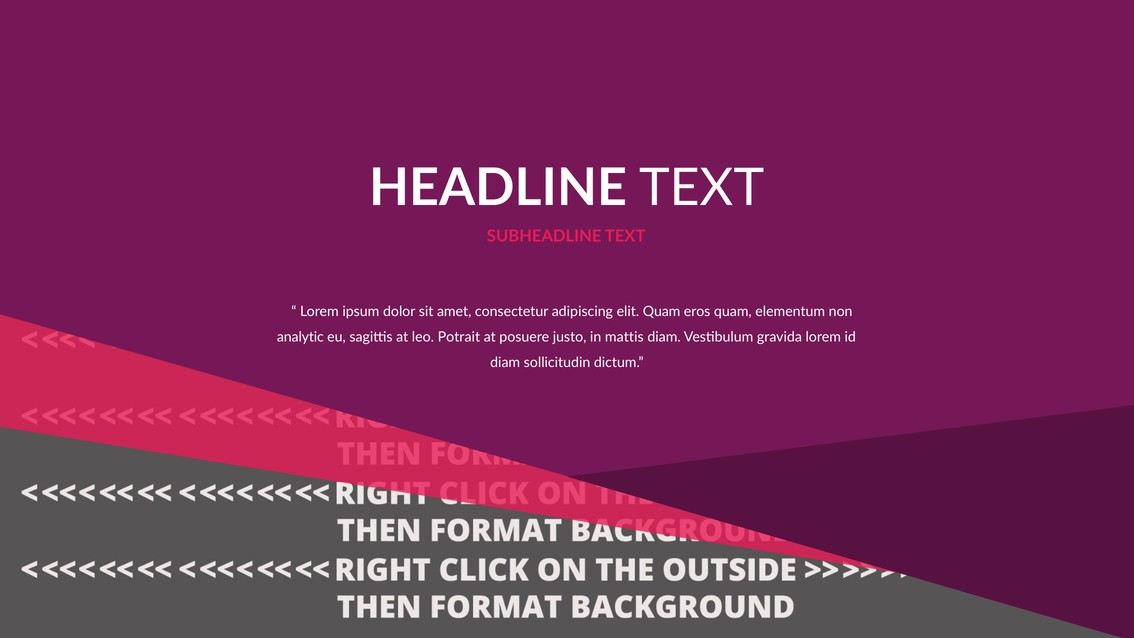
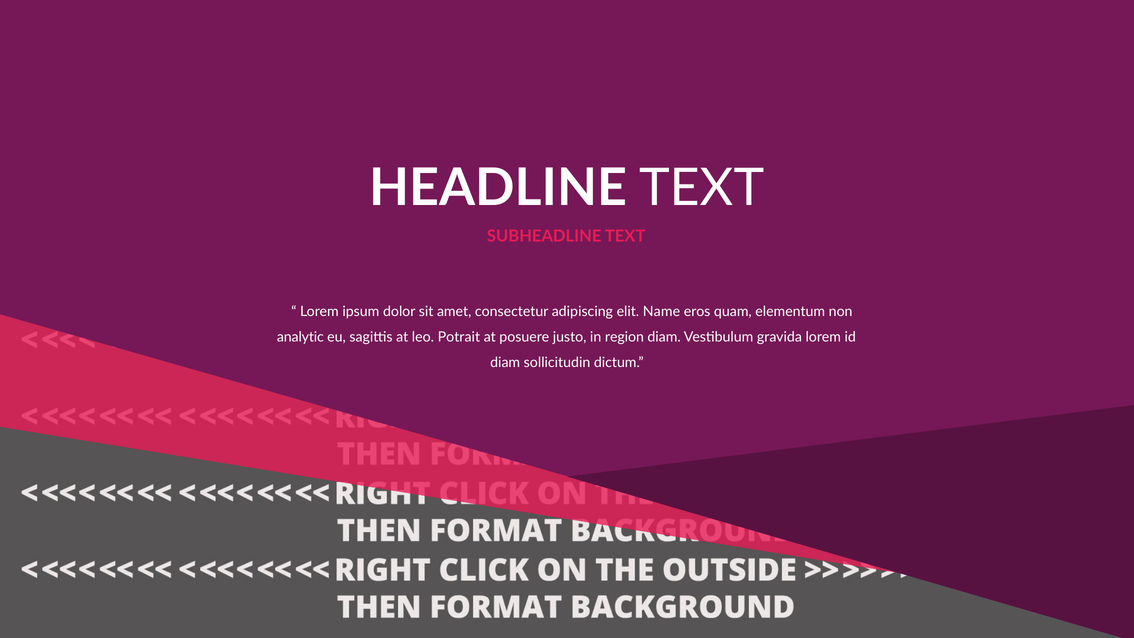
elit Quam: Quam -> Name
mattis: mattis -> region
